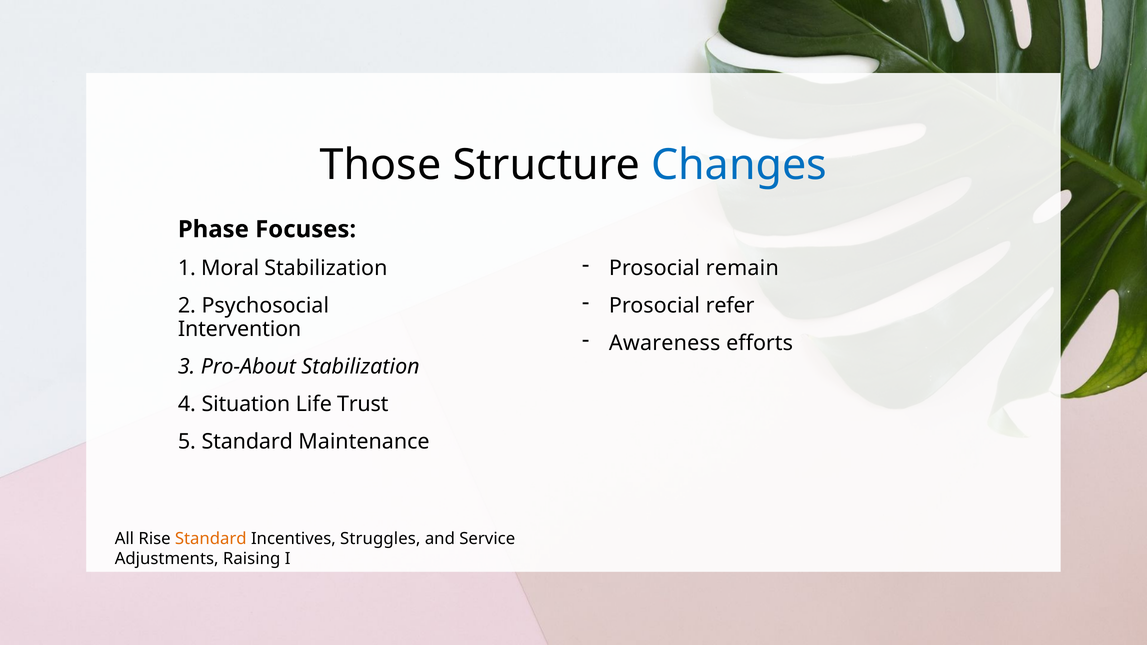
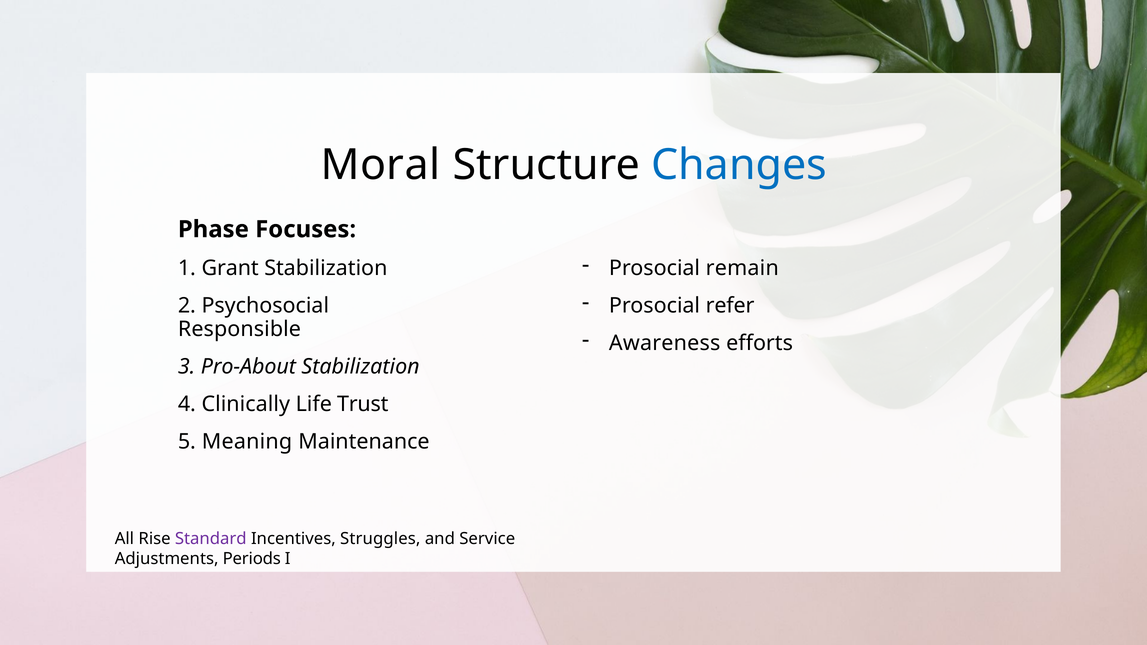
Those: Those -> Moral
Moral: Moral -> Grant
Intervention: Intervention -> Responsible
Situation: Situation -> Clinically
5 Standard: Standard -> Meaning
Standard at (211, 539) colour: orange -> purple
Raising: Raising -> Periods
